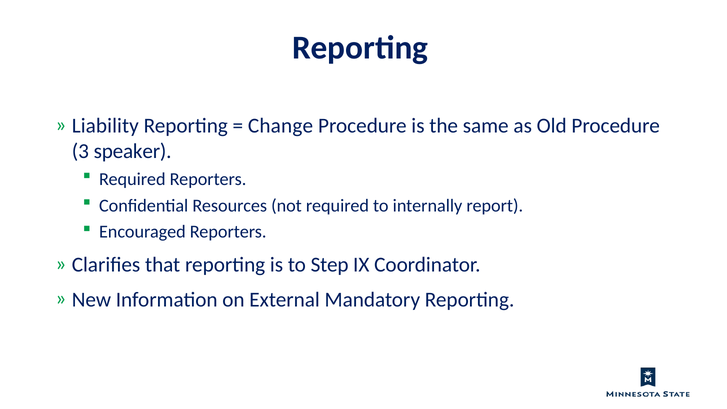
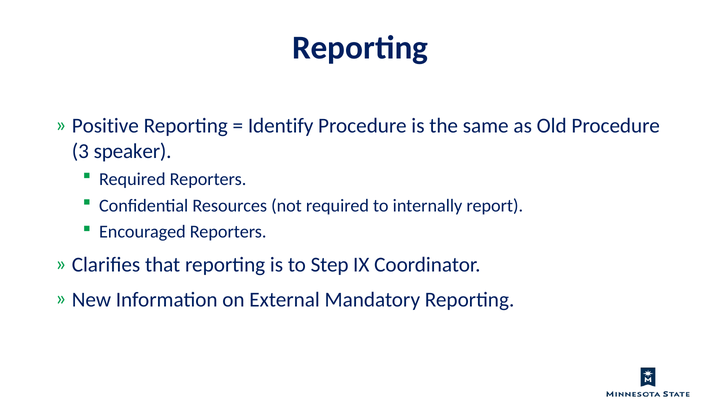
Liability: Liability -> Positive
Change: Change -> Identify
